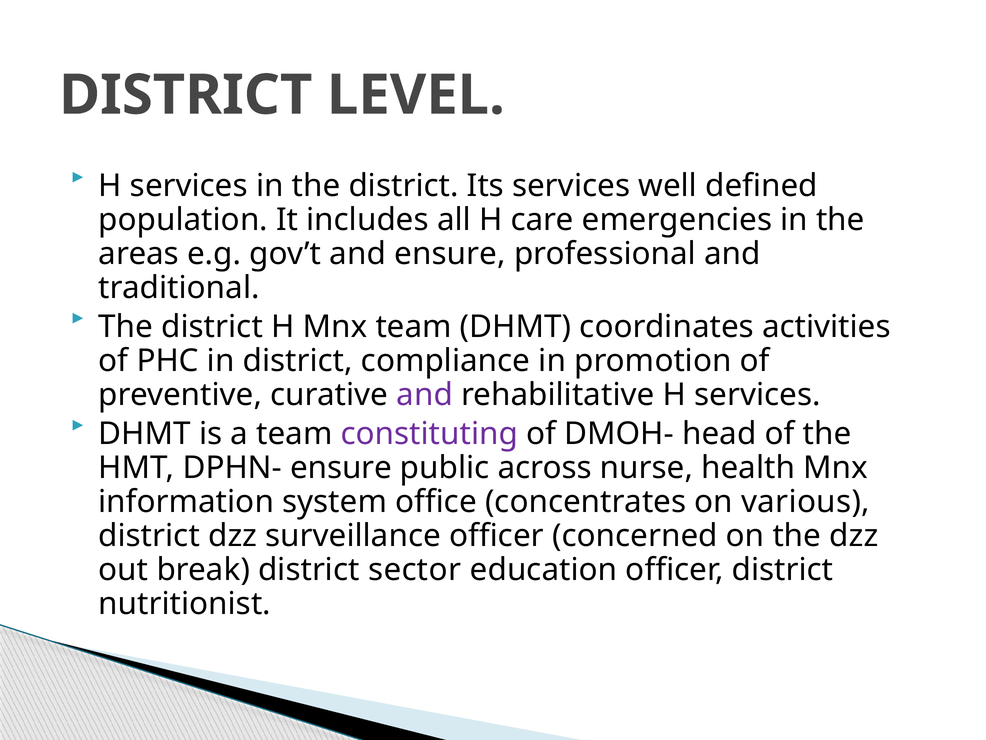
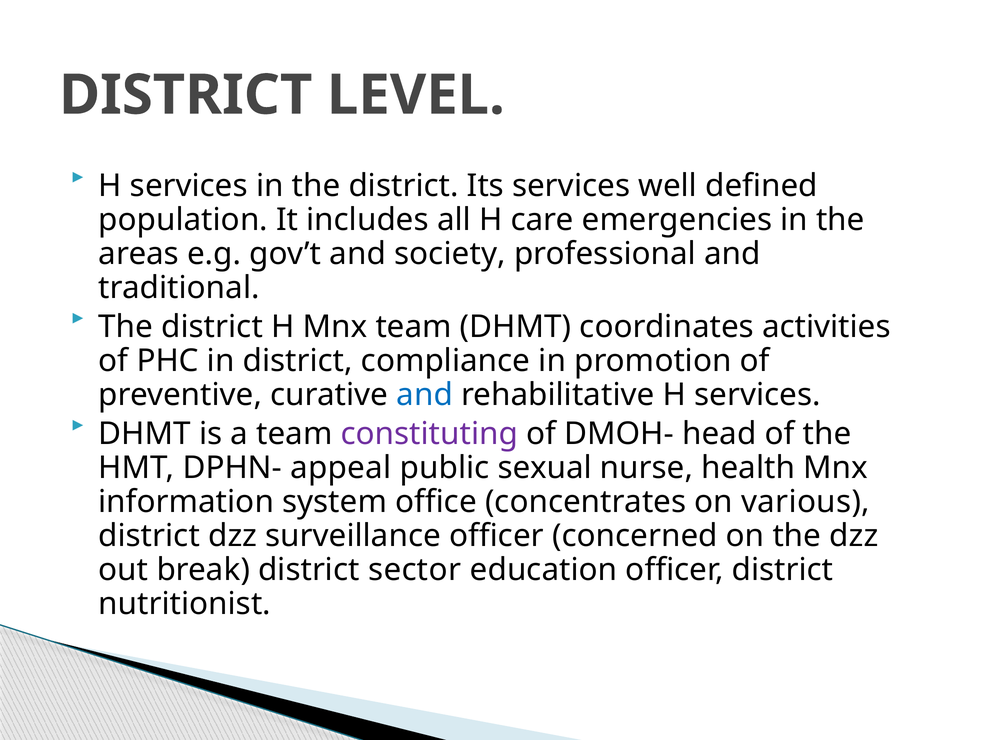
and ensure: ensure -> society
and at (425, 395) colour: purple -> blue
DPHN- ensure: ensure -> appeal
across: across -> sexual
